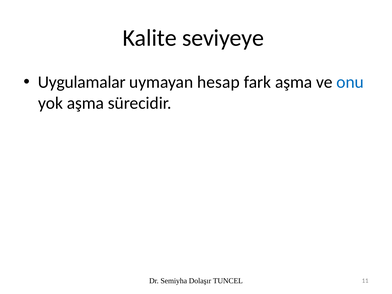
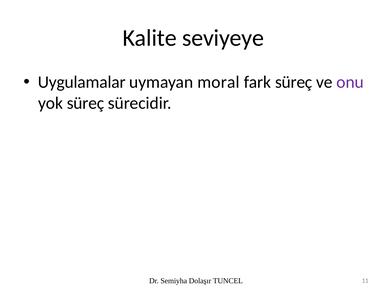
hesap: hesap -> moral
fark aşma: aşma -> süreç
onu colour: blue -> purple
yok aşma: aşma -> süreç
